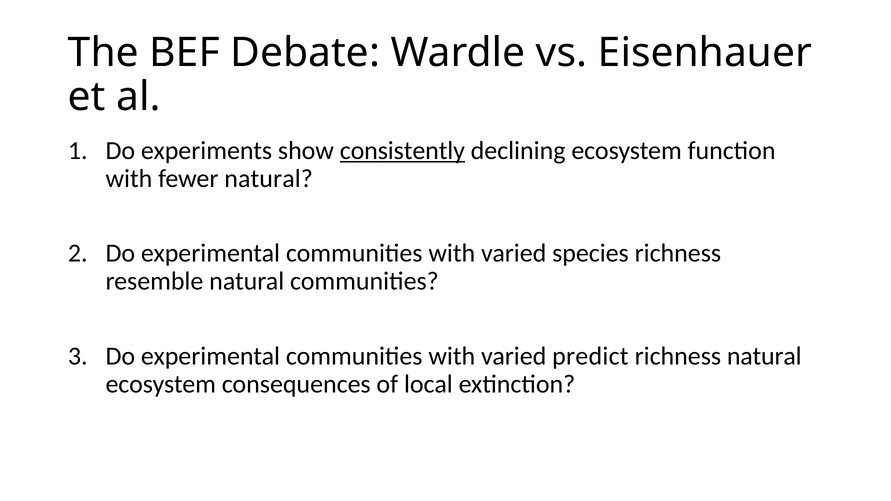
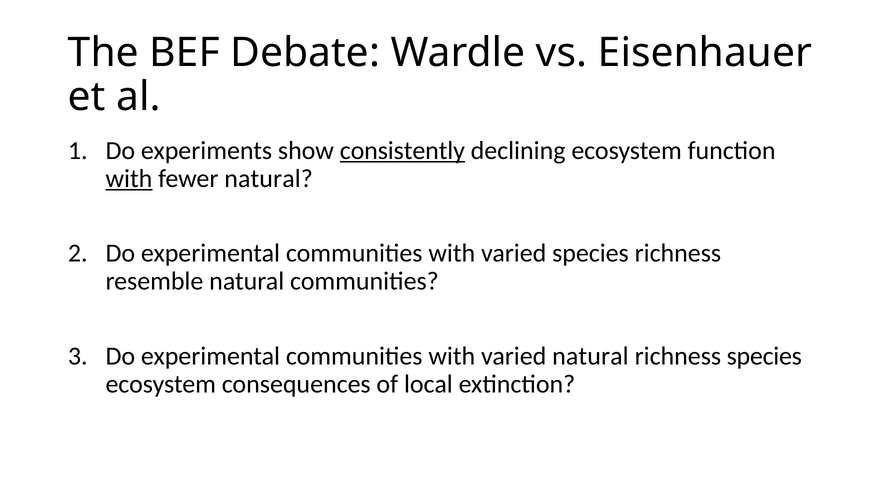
with at (129, 179) underline: none -> present
varied predict: predict -> natural
richness natural: natural -> species
